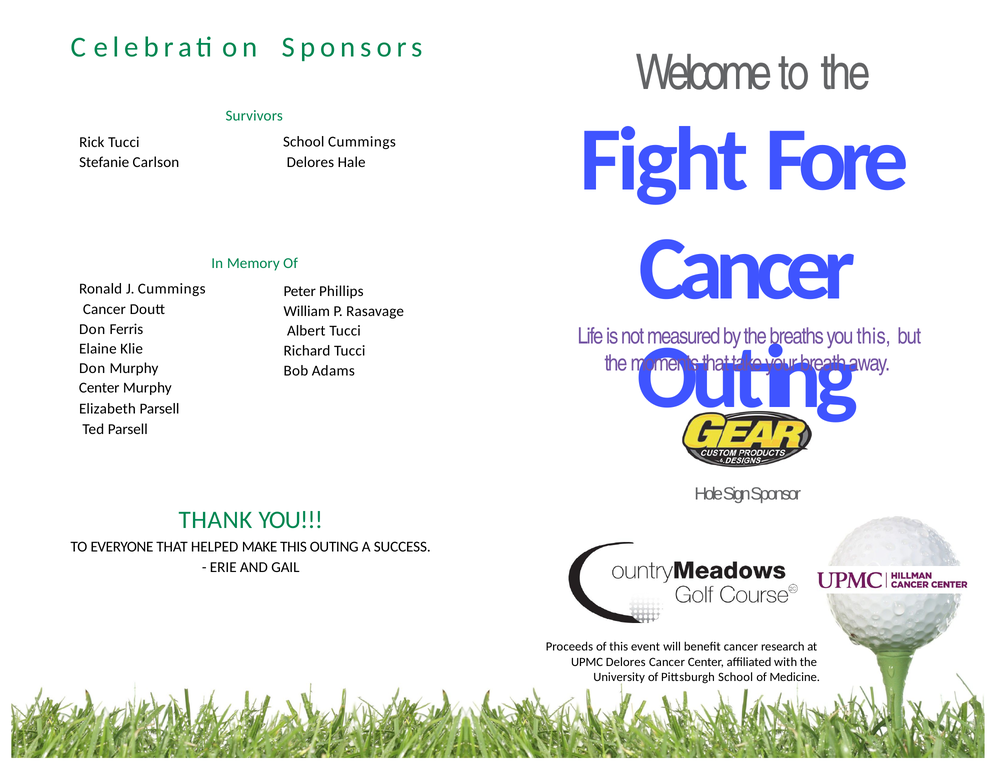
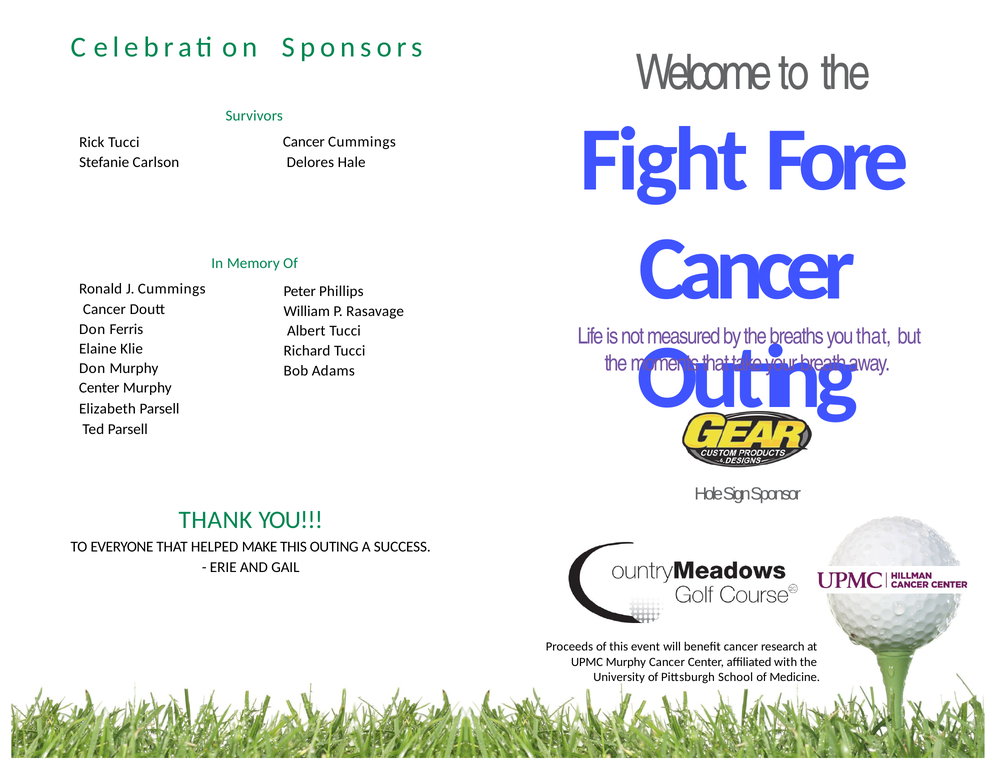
School at (304, 142): School -> Cancer
this at (874, 337): this -> that
UPMC Delores: Delores -> Murphy
